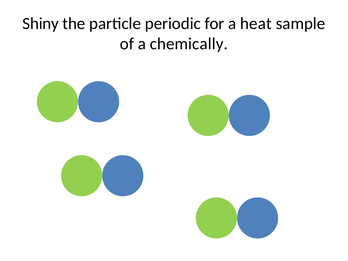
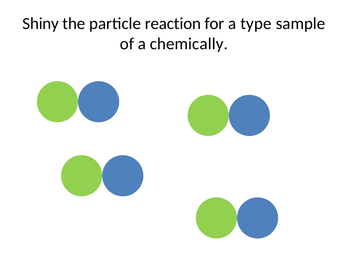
periodic: periodic -> reaction
heat: heat -> type
